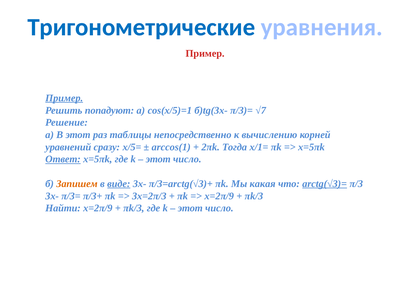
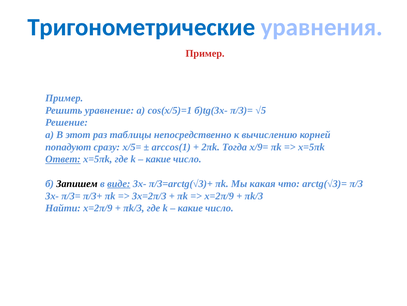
Пример at (64, 98) underline: present -> none
попадуют: попадуют -> уравнение
√7: √7 -> √5
уравнений: уравнений -> попадуют
x/1=: x/1= -> x/9=
этот at (158, 159): этот -> какие
Запишем colour: orange -> black
arctg(√3)= underline: present -> none
этот at (190, 208): этот -> какие
